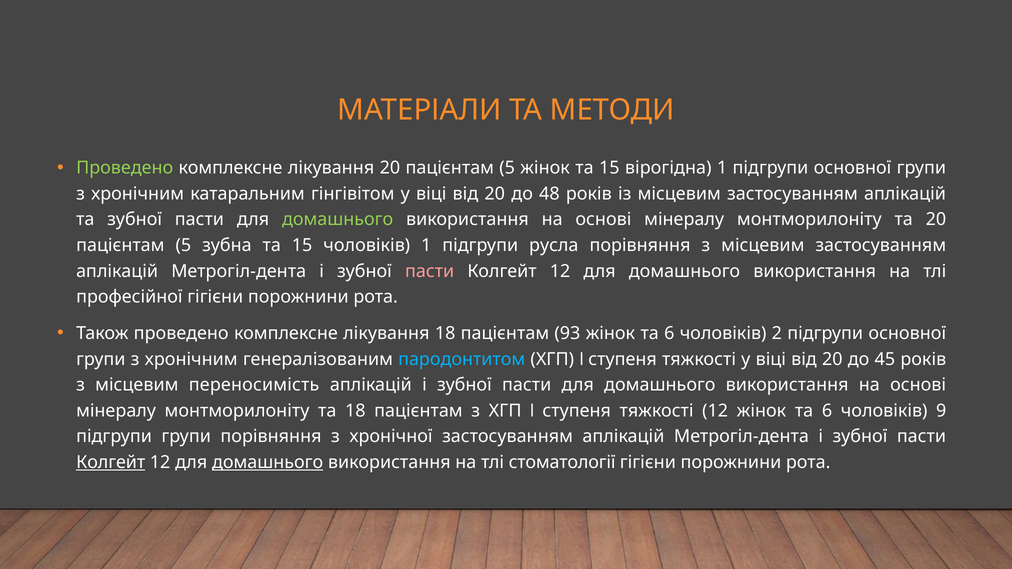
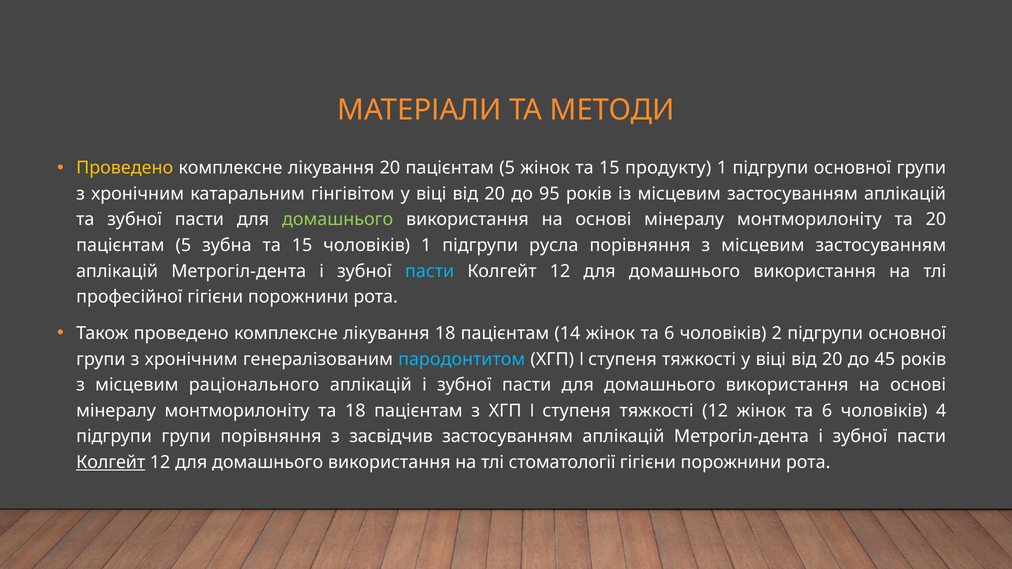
Проведено at (125, 168) colour: light green -> yellow
вірогідна: вірогідна -> продукту
48: 48 -> 95
пасти at (430, 271) colour: pink -> light blue
93: 93 -> 14
переносимість: переносимість -> раціонального
9: 9 -> 4
хронічної: хронічної -> засвідчив
домашнього at (268, 463) underline: present -> none
